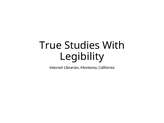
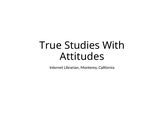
Legibility: Legibility -> Attitudes
